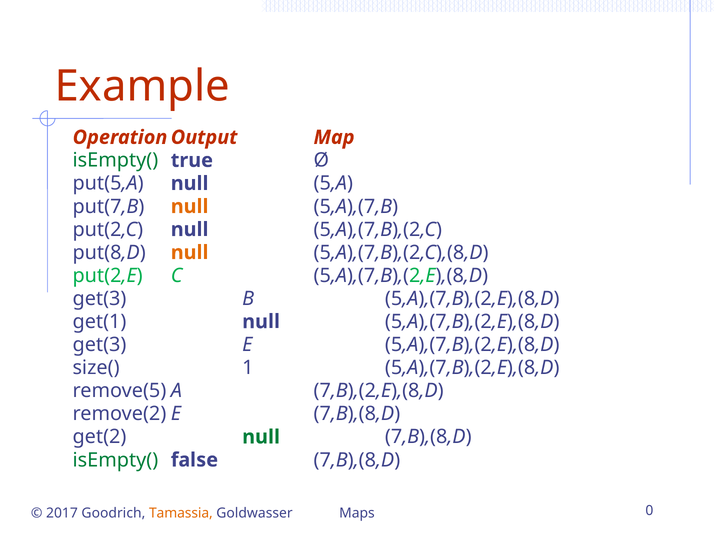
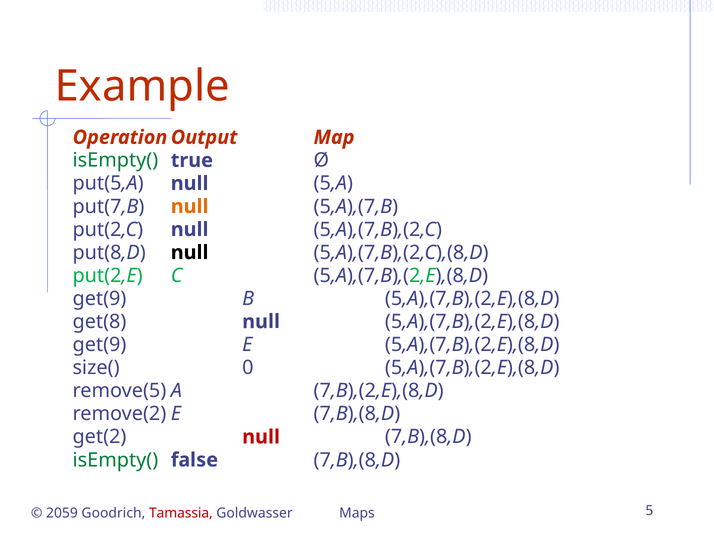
null at (190, 252) colour: orange -> black
get(3 at (99, 298): get(3 -> get(9
get(1: get(1 -> get(8
get(3 at (99, 344): get(3 -> get(9
1: 1 -> 0
null at (261, 436) colour: green -> red
2017: 2017 -> 2059
Tamassia colour: orange -> red
0: 0 -> 5
